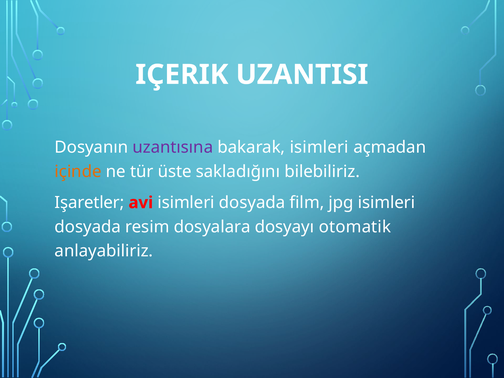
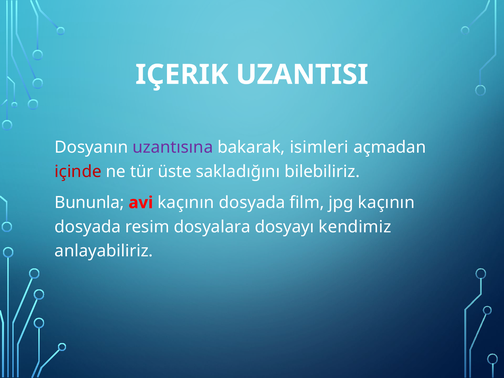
içinde colour: orange -> red
Işaretler: Işaretler -> Bununla
avi isimleri: isimleri -> kaçının
jpg isimleri: isimleri -> kaçının
otomatik: otomatik -> kendimiz
